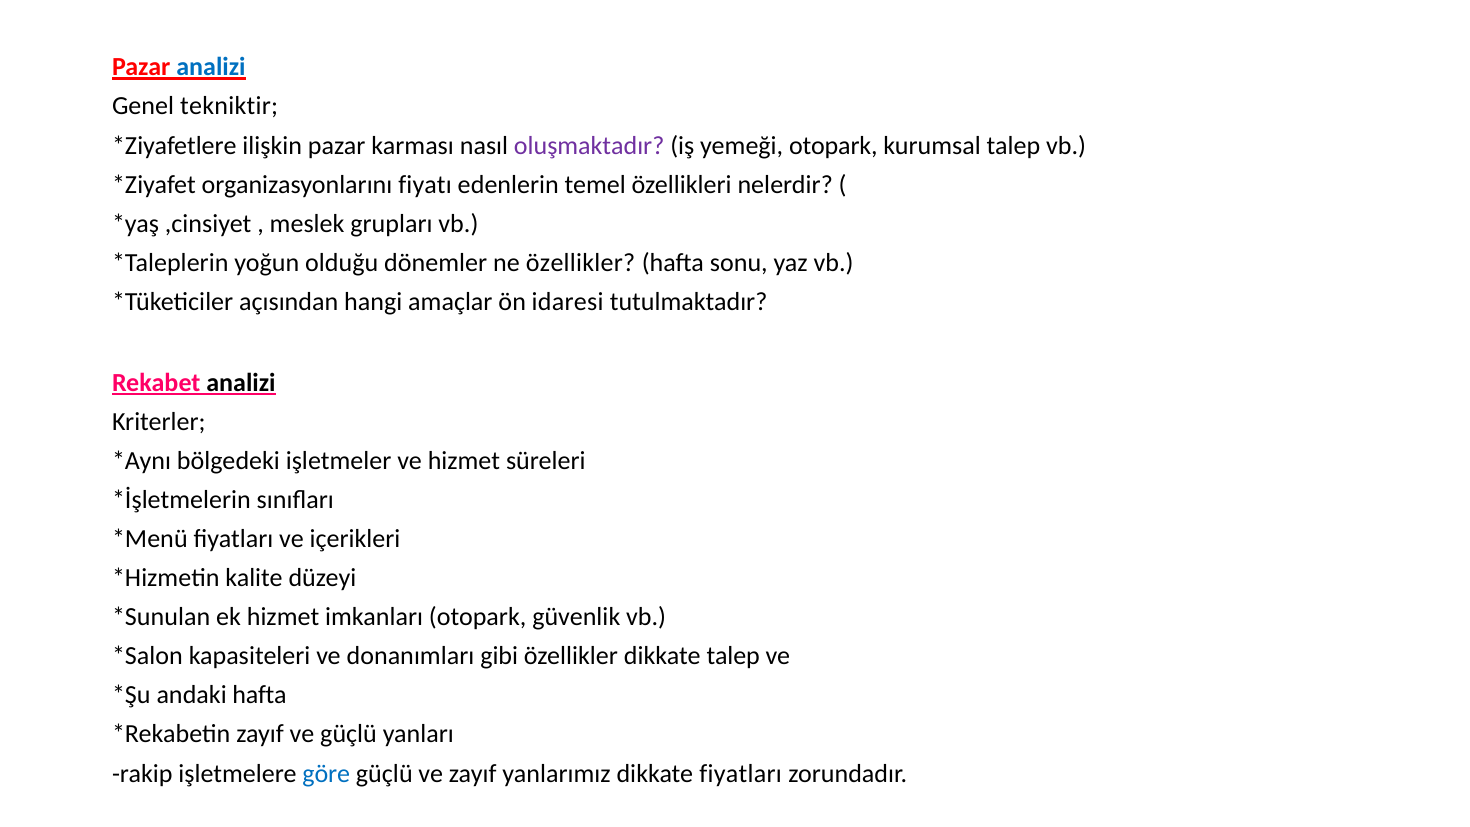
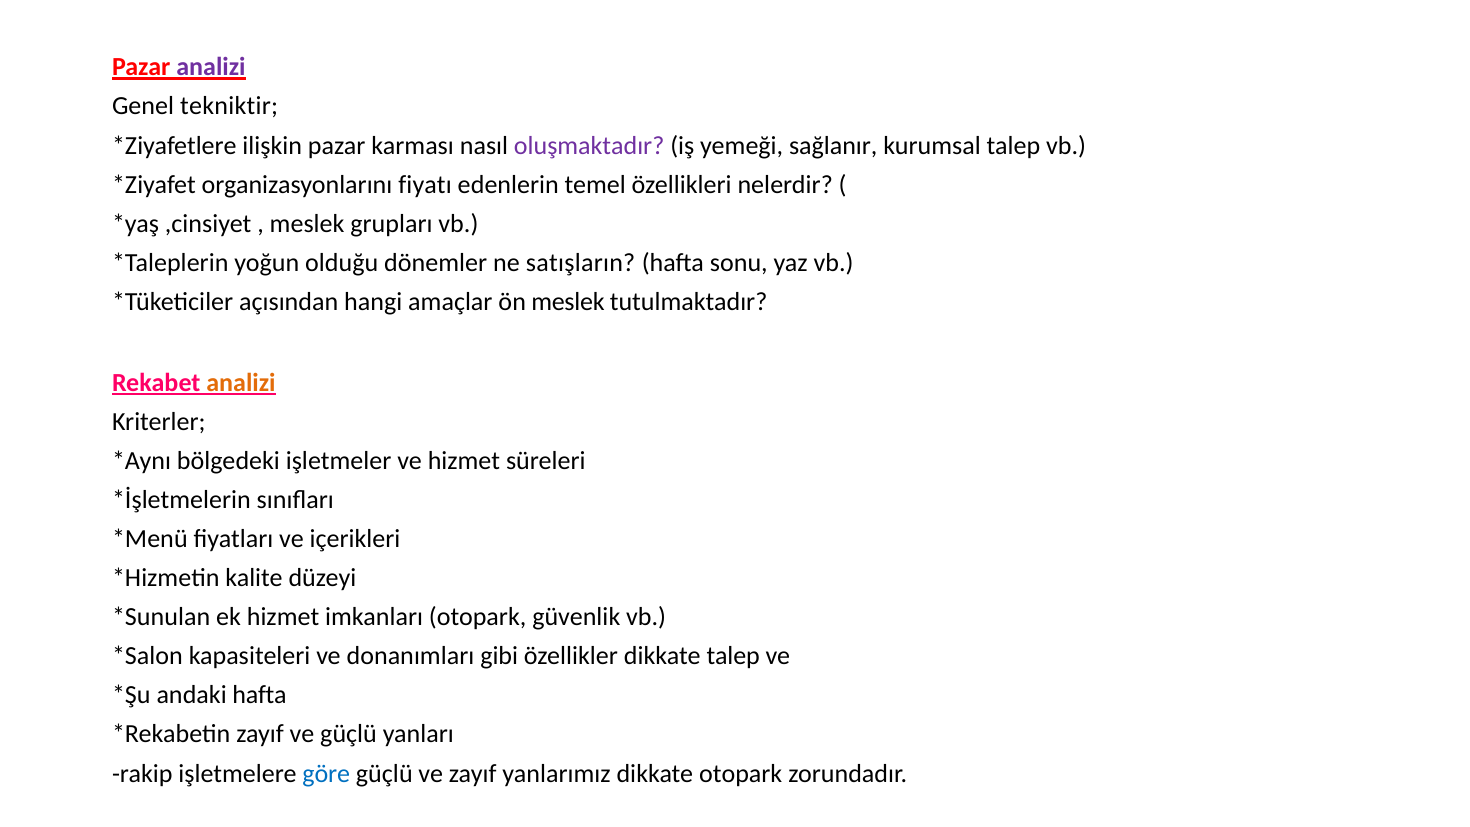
analizi at (211, 67) colour: blue -> purple
yemeği otopark: otopark -> sağlanır
ne özellikler: özellikler -> satışların
ön idaresi: idaresi -> meslek
analizi at (241, 383) colour: black -> orange
dikkate fiyatları: fiyatları -> otopark
